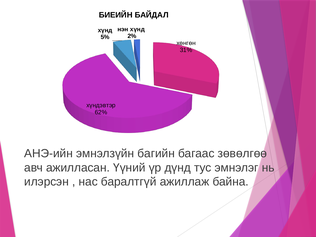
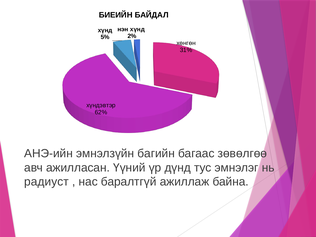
илэрсэн: илэрсэн -> радиуст
